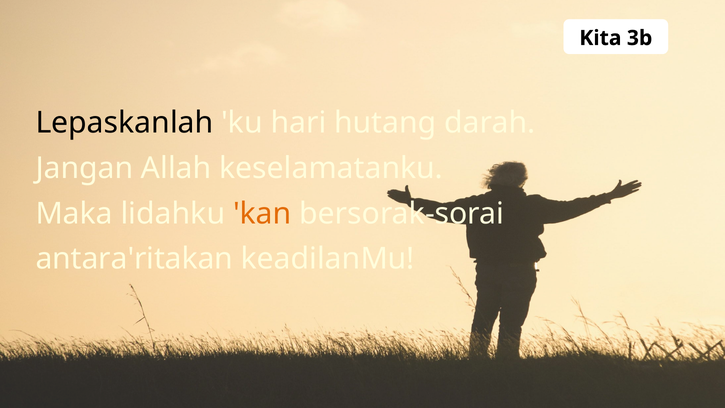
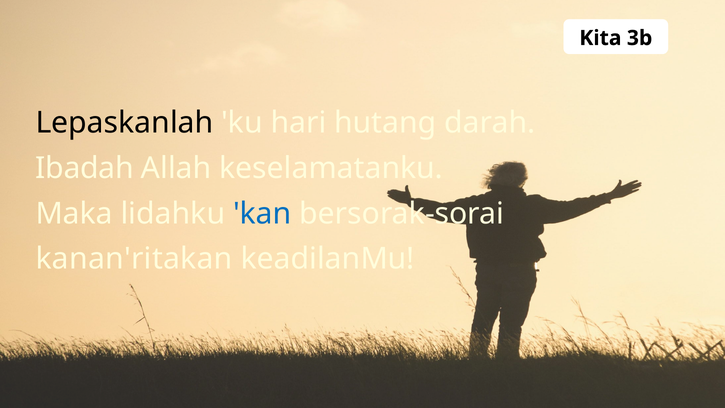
Jangan: Jangan -> Ibadah
kan colour: orange -> blue
antara'ritakan: antara'ritakan -> kanan'ritakan
